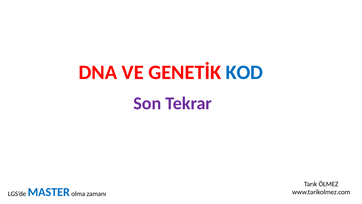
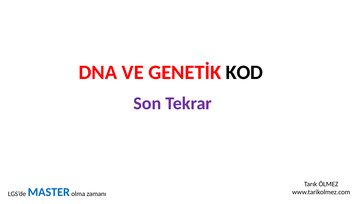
KOD colour: blue -> black
